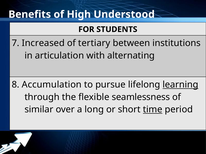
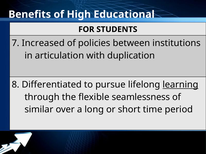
Understood: Understood -> Educational
tertiary: tertiary -> policies
alternating: alternating -> duplication
Accumulation: Accumulation -> Differentiated
time underline: present -> none
